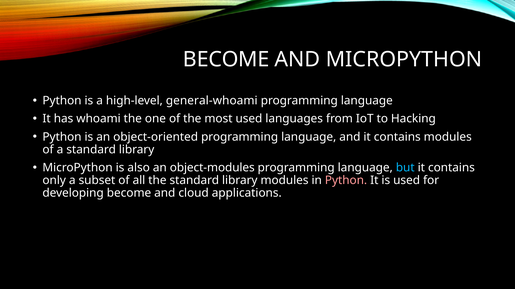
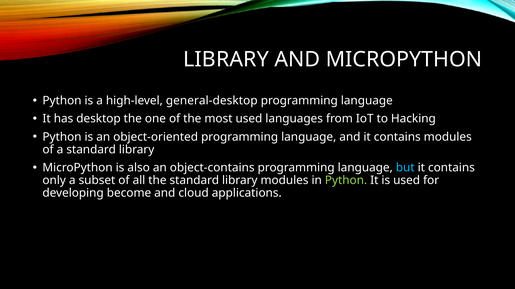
BECOME at (226, 59): BECOME -> LIBRARY
general-whoami: general-whoami -> general-desktop
whoami: whoami -> desktop
object-modules: object-modules -> object-contains
Python at (346, 181) colour: pink -> light green
